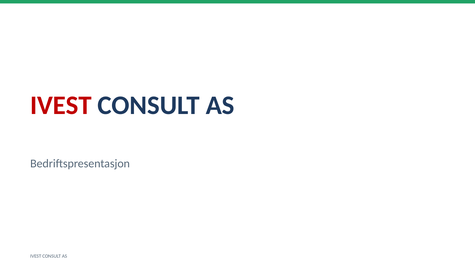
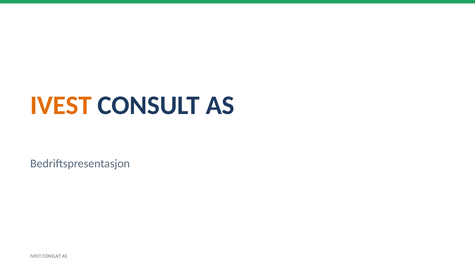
IVEST at (61, 105) colour: red -> orange
